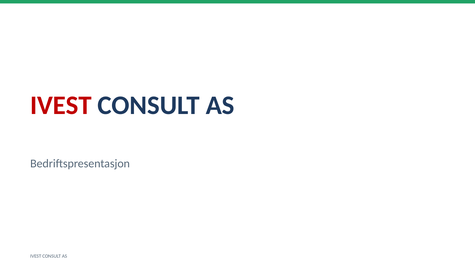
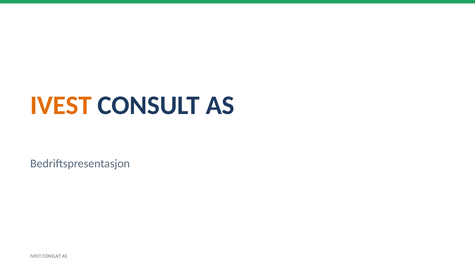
IVEST at (61, 105) colour: red -> orange
